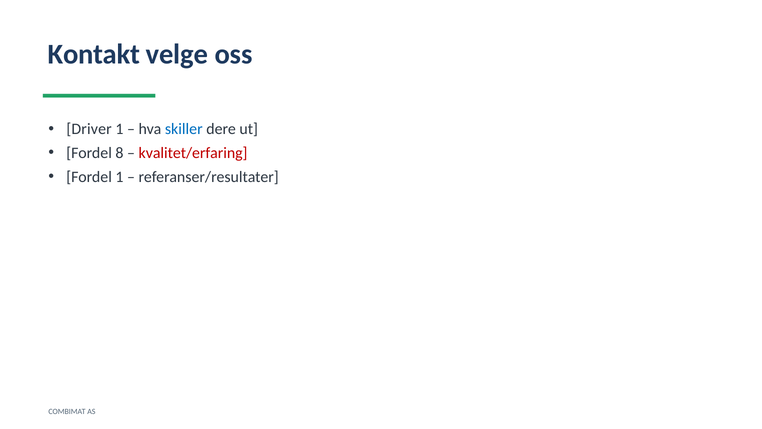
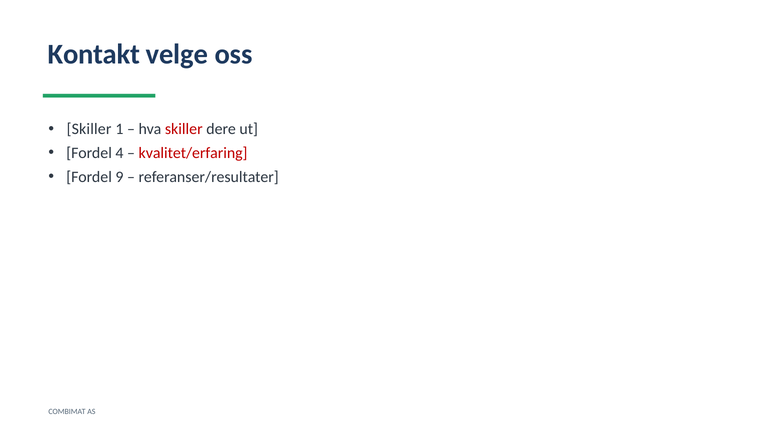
Driver at (89, 129): Driver -> Skiller
skiller at (184, 129) colour: blue -> red
8: 8 -> 4
Fordel 1: 1 -> 9
